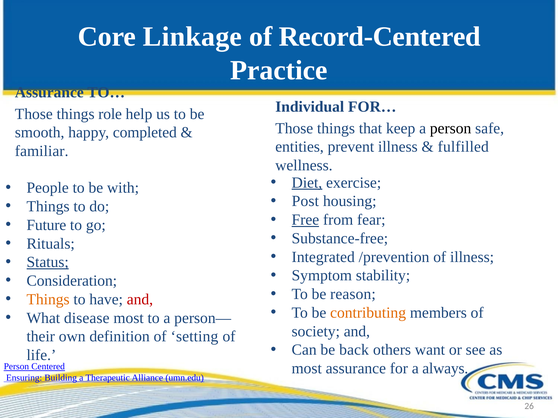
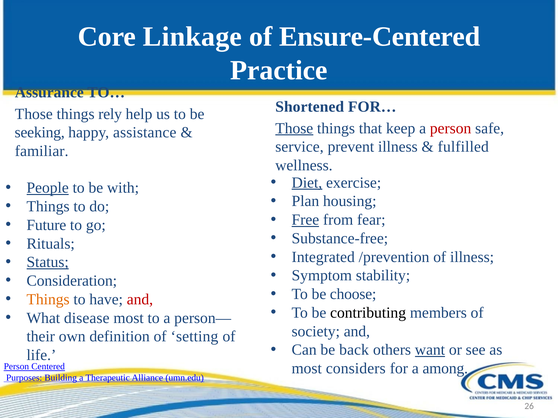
Record-Centered: Record-Centered -> Ensure-Centered
Individual: Individual -> Shortened
role: role -> rely
Those at (294, 128) underline: none -> present
person at (451, 128) colour: black -> red
smooth: smooth -> seeking
completed: completed -> assistance
entities: entities -> service
People underline: none -> present
Post: Post -> Plan
reason: reason -> choose
contributing colour: orange -> black
want underline: none -> present
most assurance: assurance -> considers
always: always -> among
Ensuring: Ensuring -> Purposes
